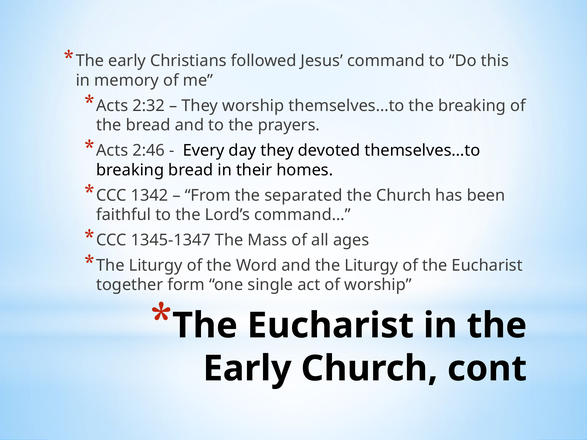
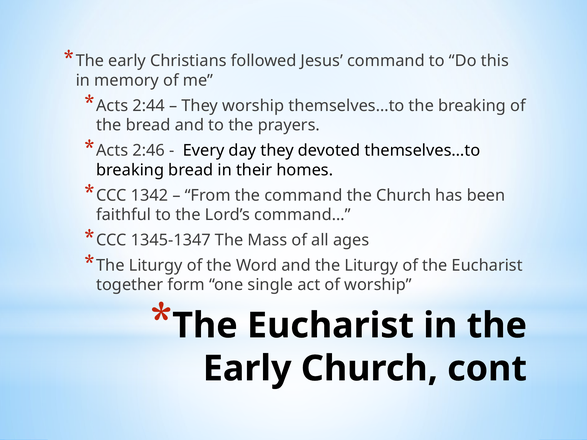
2:32: 2:32 -> 2:44
the separated: separated -> command
